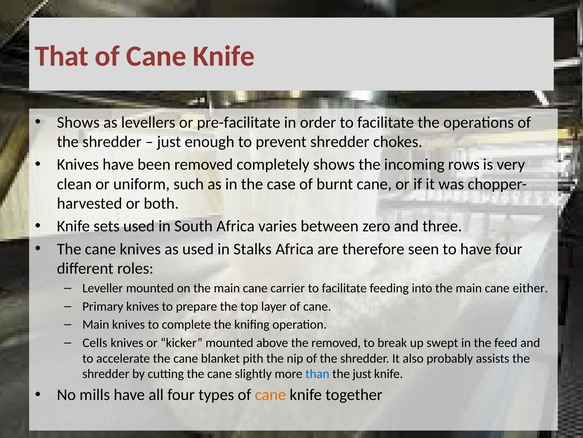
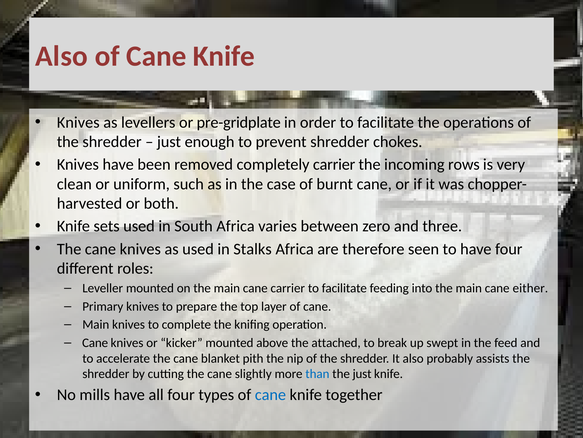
That at (62, 56): That -> Also
Shows at (78, 122): Shows -> Knives
pre-facilitate: pre-facilitate -> pre-gridplate
completely shows: shows -> carrier
Cells at (95, 342): Cells -> Cane
the removed: removed -> attached
cane at (270, 394) colour: orange -> blue
